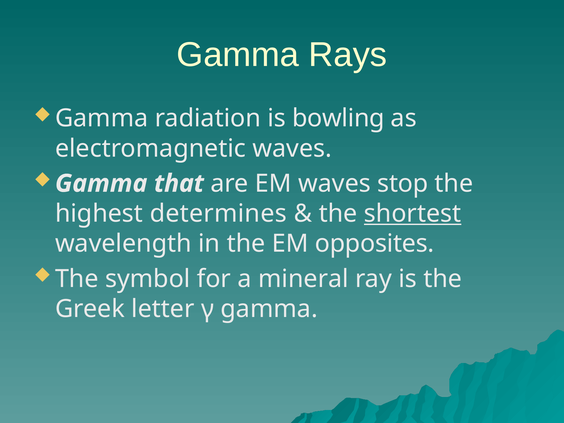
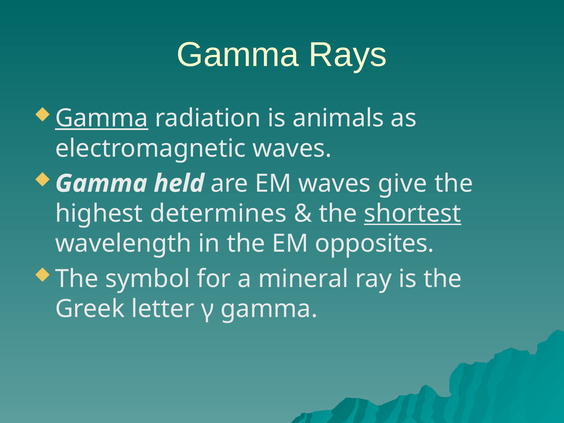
Gamma at (102, 118) underline: none -> present
bowling: bowling -> animals
that: that -> held
stop: stop -> give
